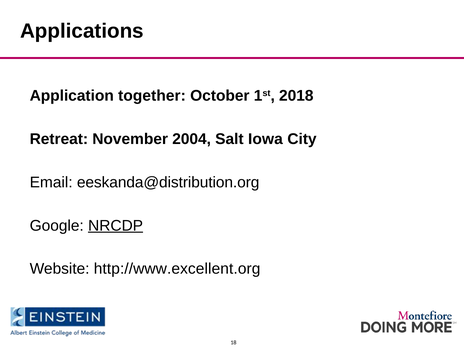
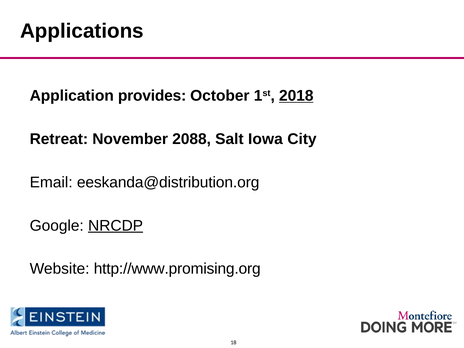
together: together -> provides
2018 underline: none -> present
2004: 2004 -> 2088
http://www.excellent.org: http://www.excellent.org -> http://www.promising.org
